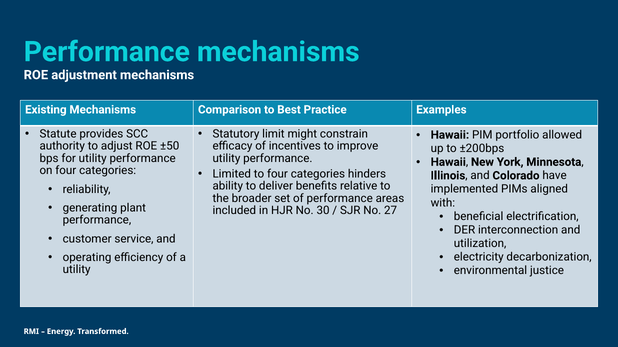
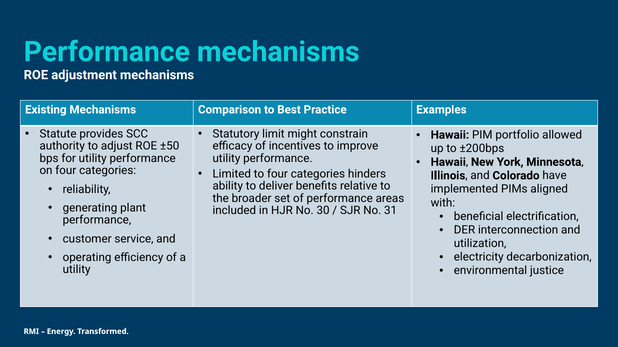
27: 27 -> 31
